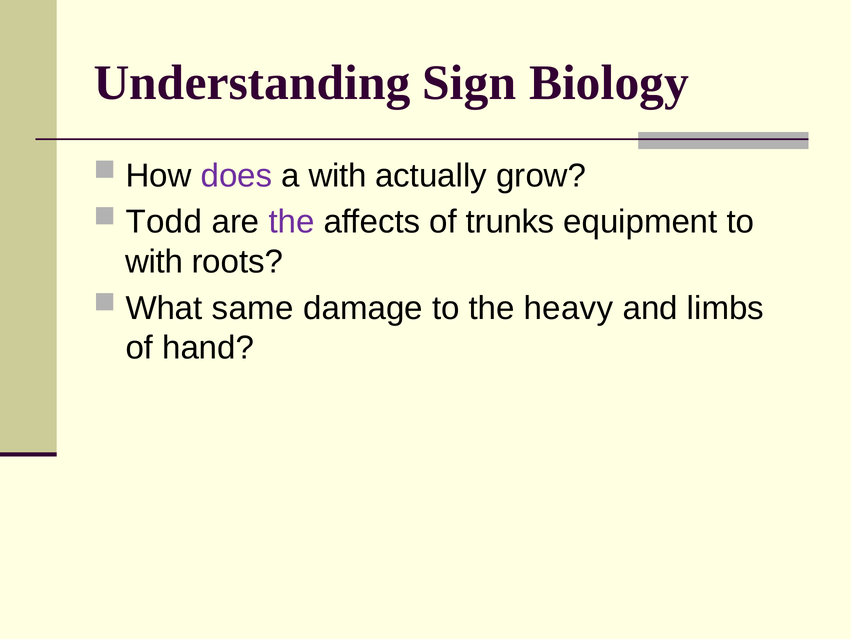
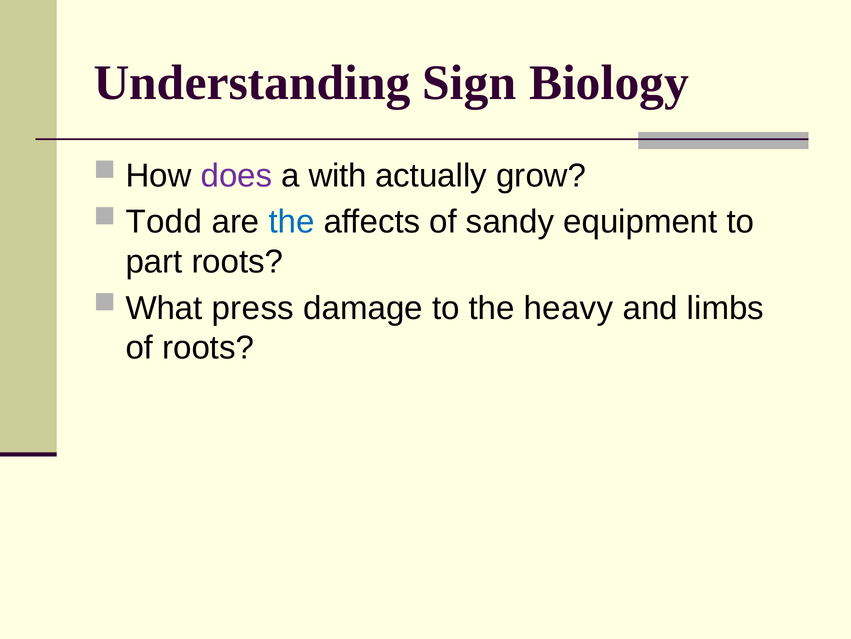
the at (292, 222) colour: purple -> blue
trunks: trunks -> sandy
with at (154, 261): with -> part
same: same -> press
of hand: hand -> roots
